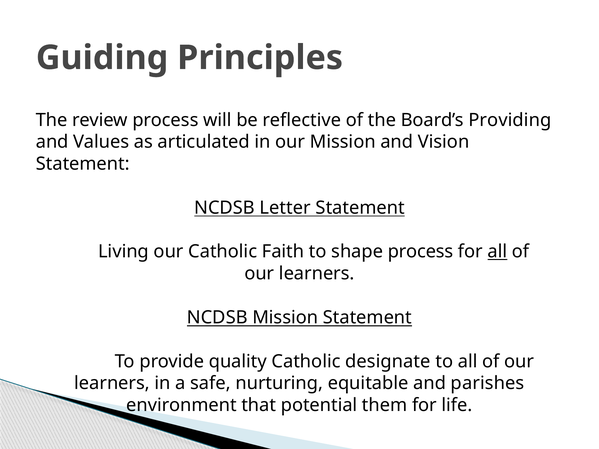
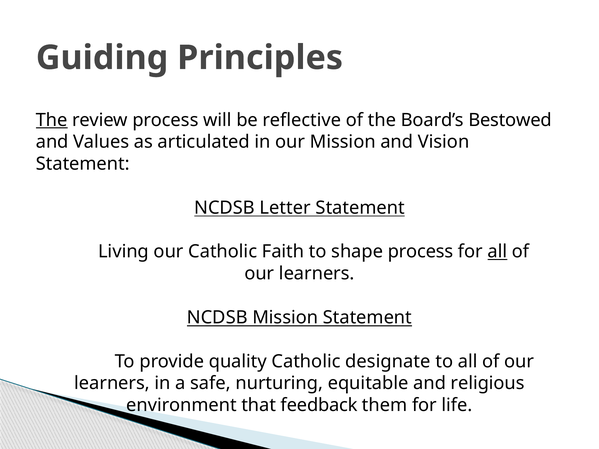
The at (52, 120) underline: none -> present
Providing: Providing -> Bestowed
parishes: parishes -> religious
potential: potential -> feedback
